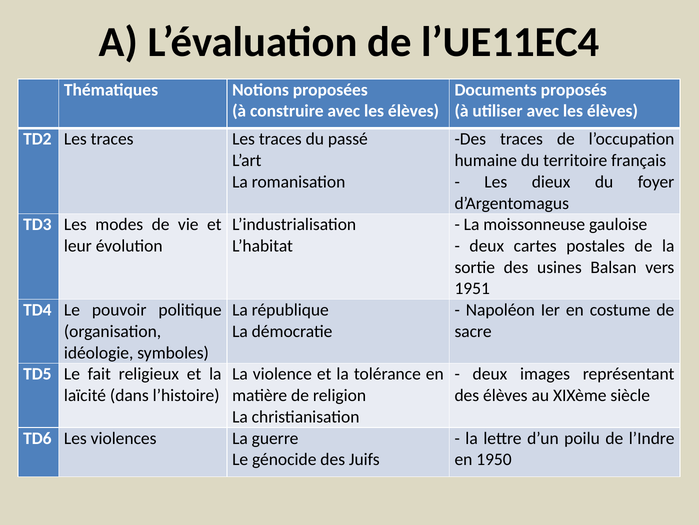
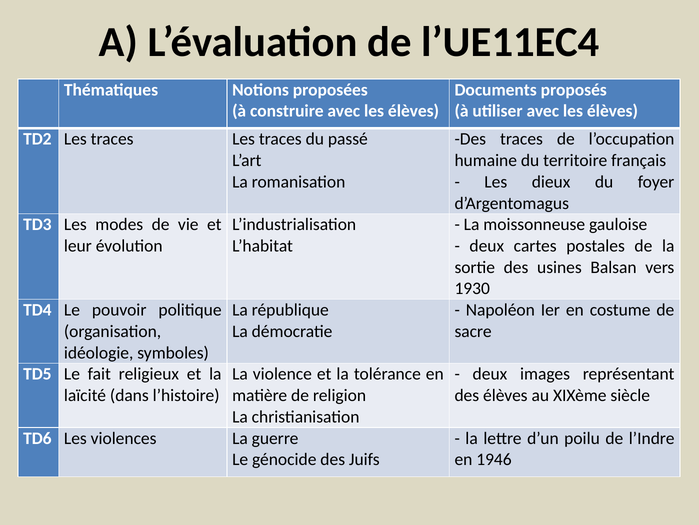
1951: 1951 -> 1930
1950: 1950 -> 1946
